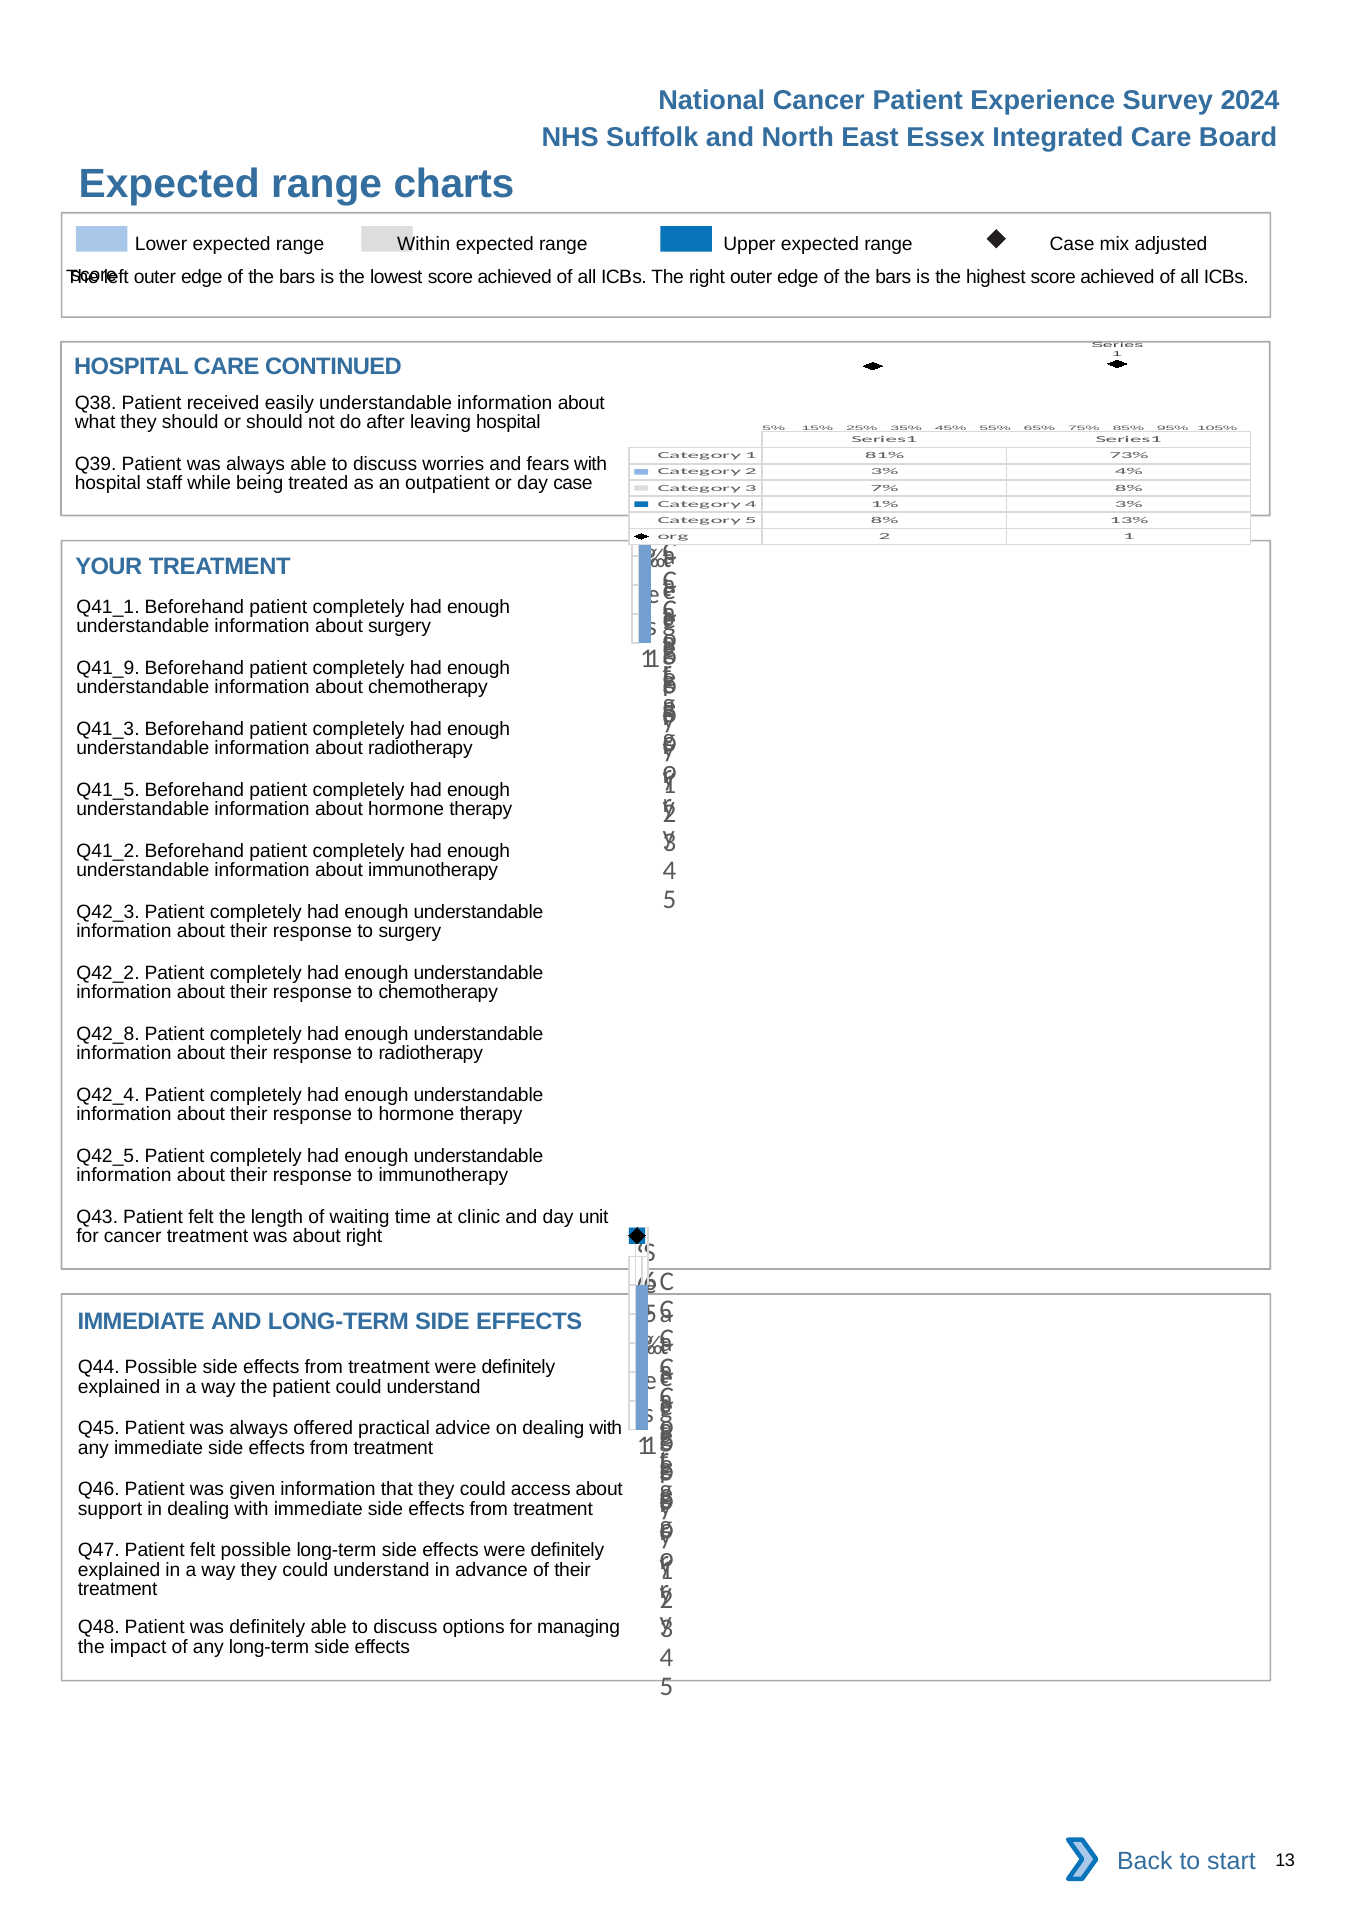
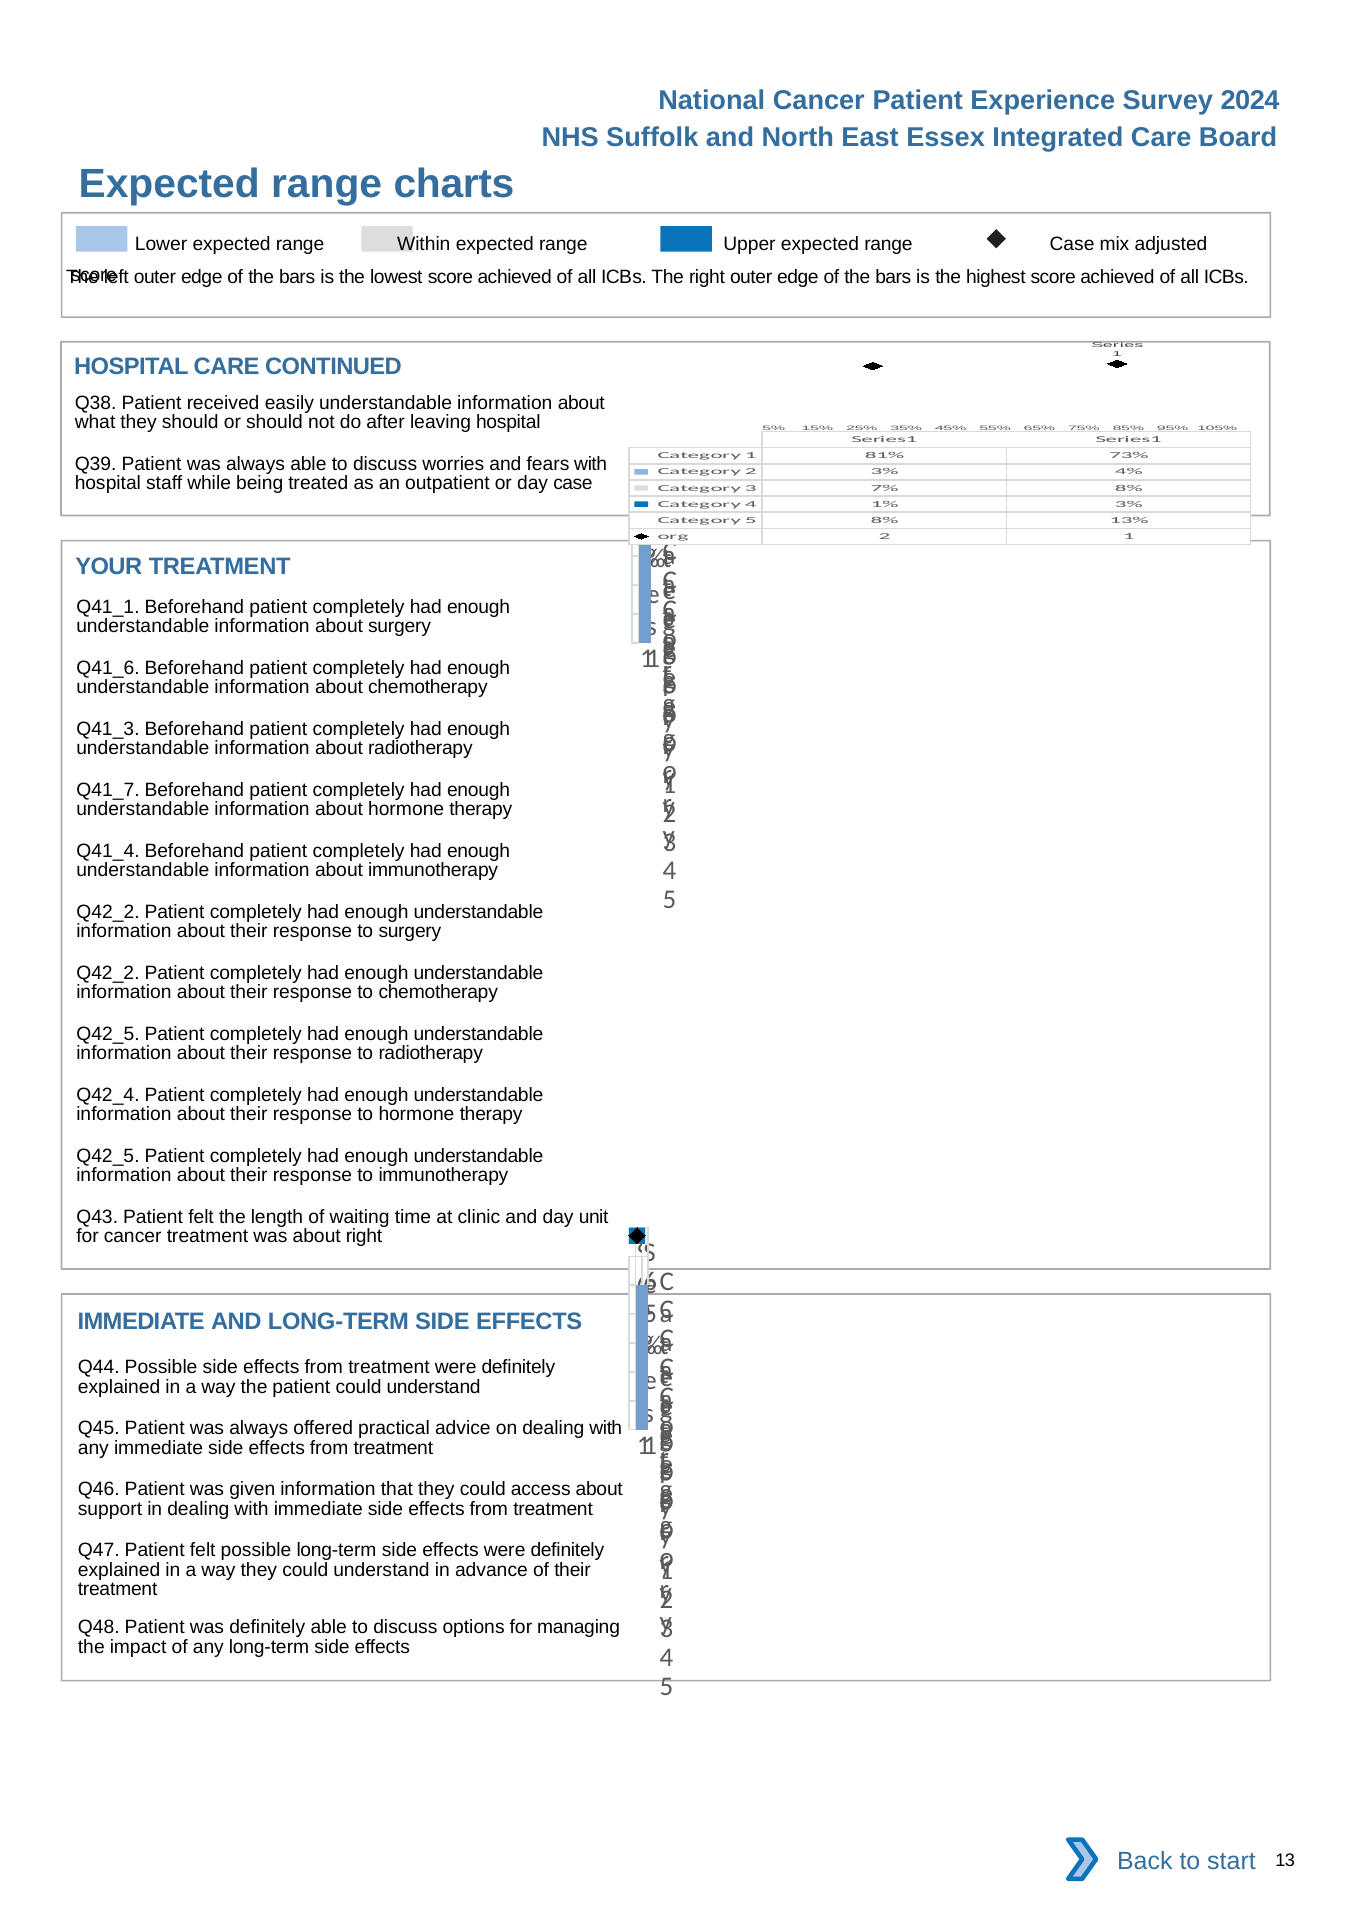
Q41_9: Q41_9 -> Q41_6
Q41_5: Q41_5 -> Q41_7
Q41_2: Q41_2 -> Q41_4
Q42_3 at (108, 912): Q42_3 -> Q42_2
Q42_8 at (108, 1034): Q42_8 -> Q42_5
